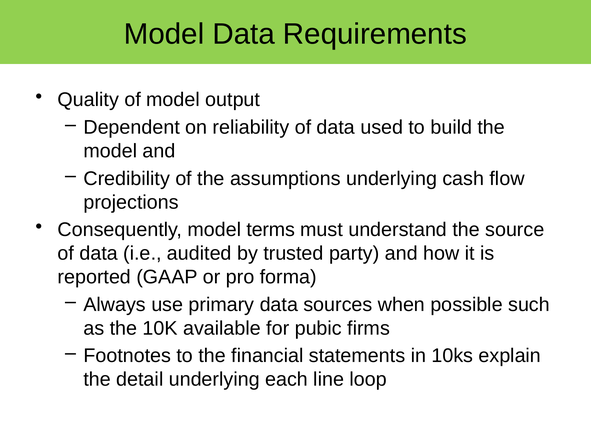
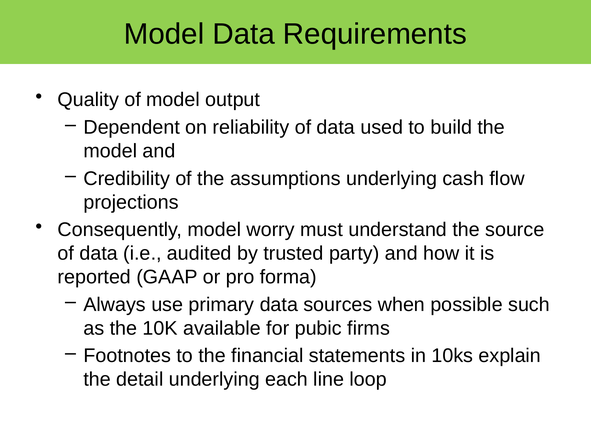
terms: terms -> worry
